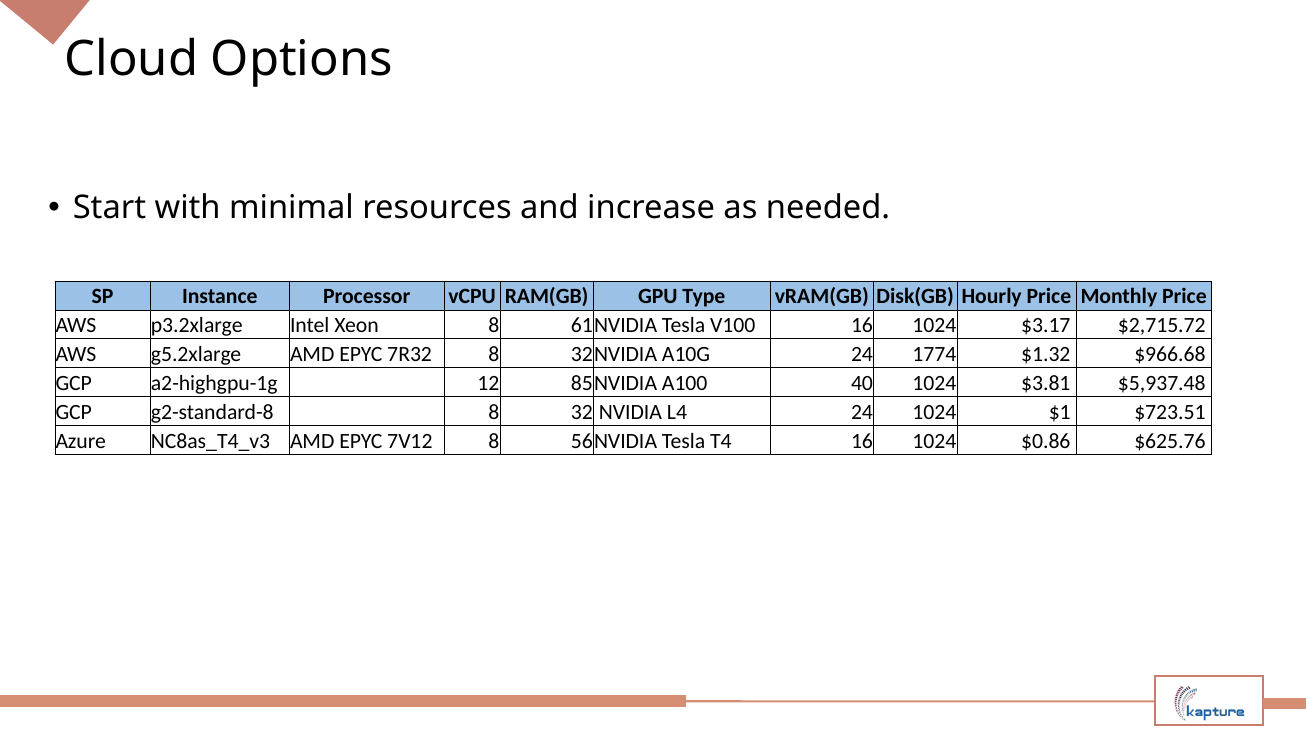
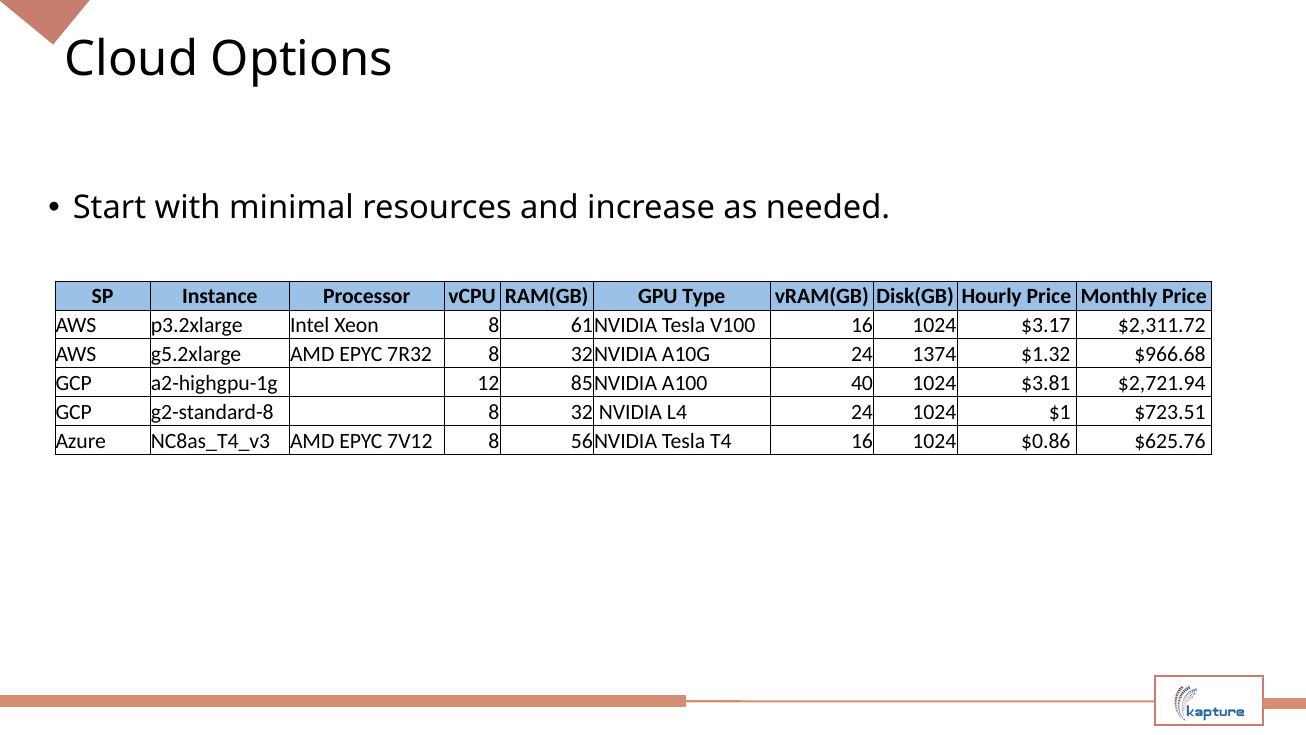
$2,715.72: $2,715.72 -> $2,311.72
1774: 1774 -> 1374
$5,937.48: $5,937.48 -> $2,721.94
